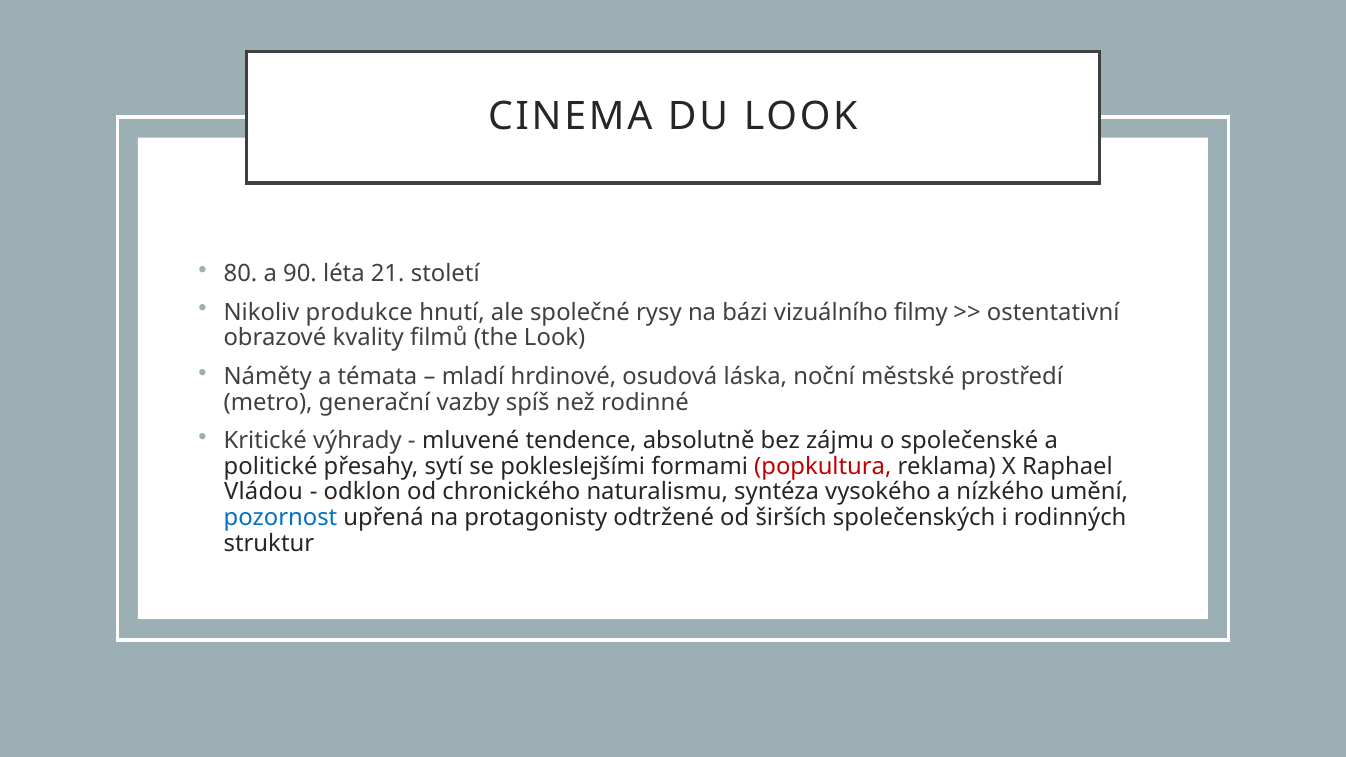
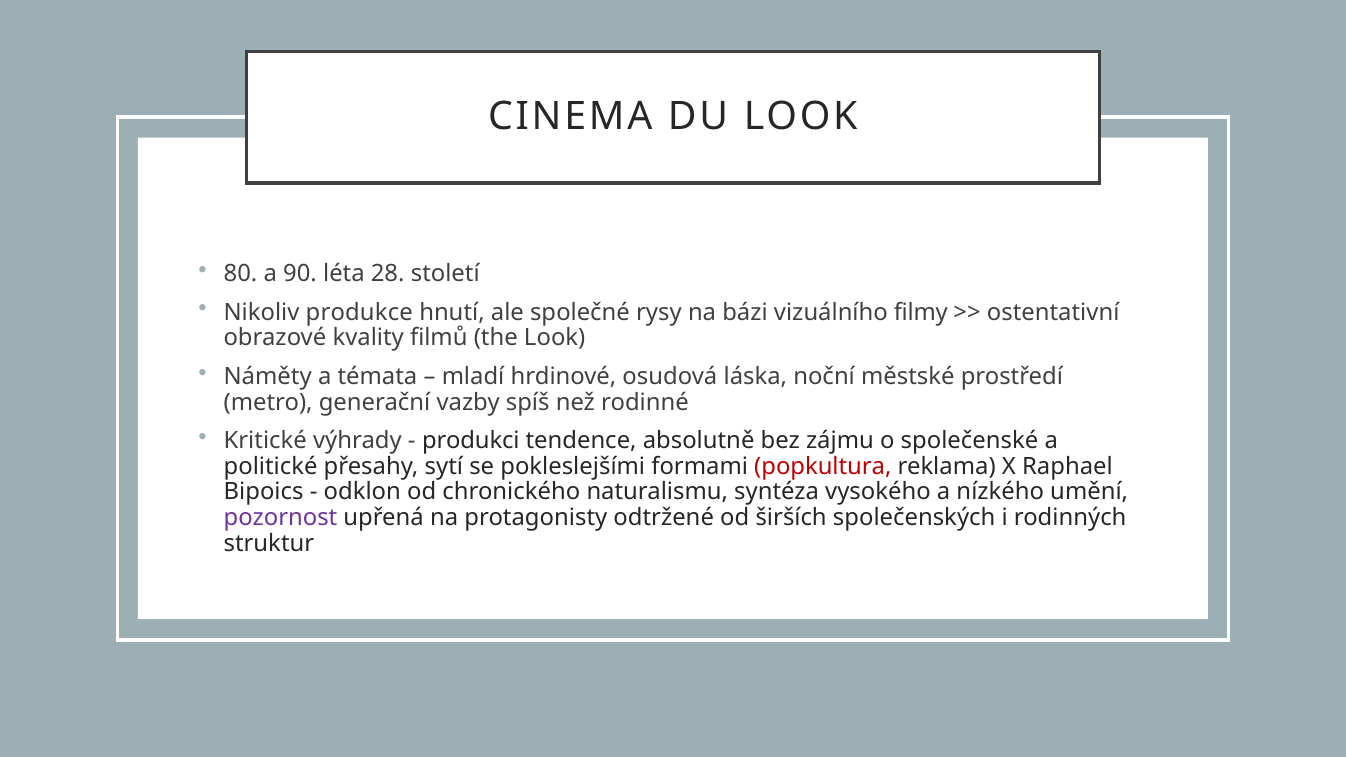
21: 21 -> 28
mluvené: mluvené -> produkci
Vládou: Vládou -> Bipoics
pozornost colour: blue -> purple
